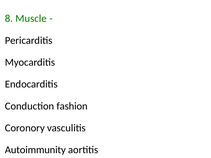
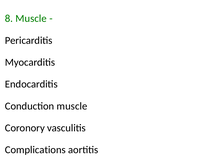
Conduction fashion: fashion -> muscle
Autoimmunity: Autoimmunity -> Complications
